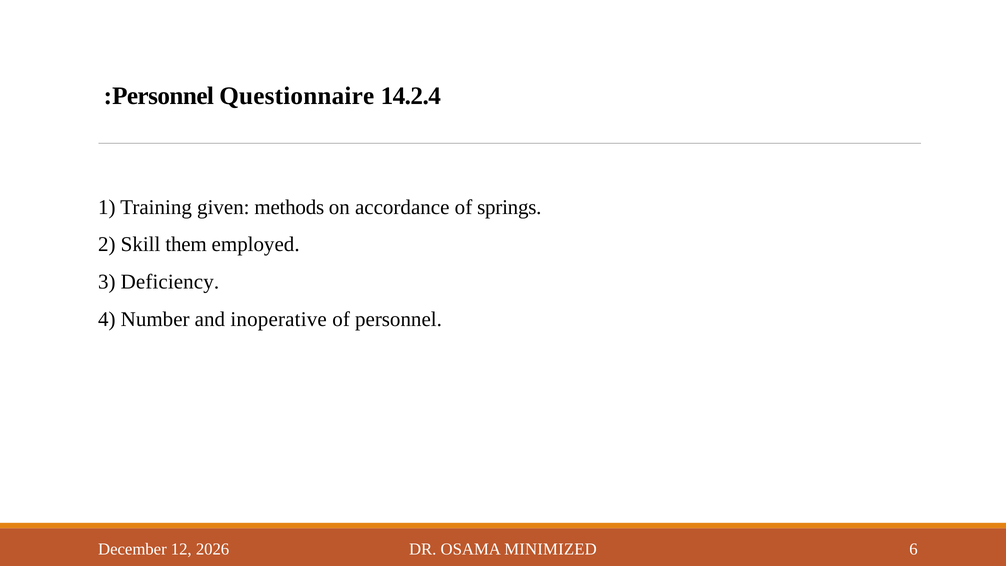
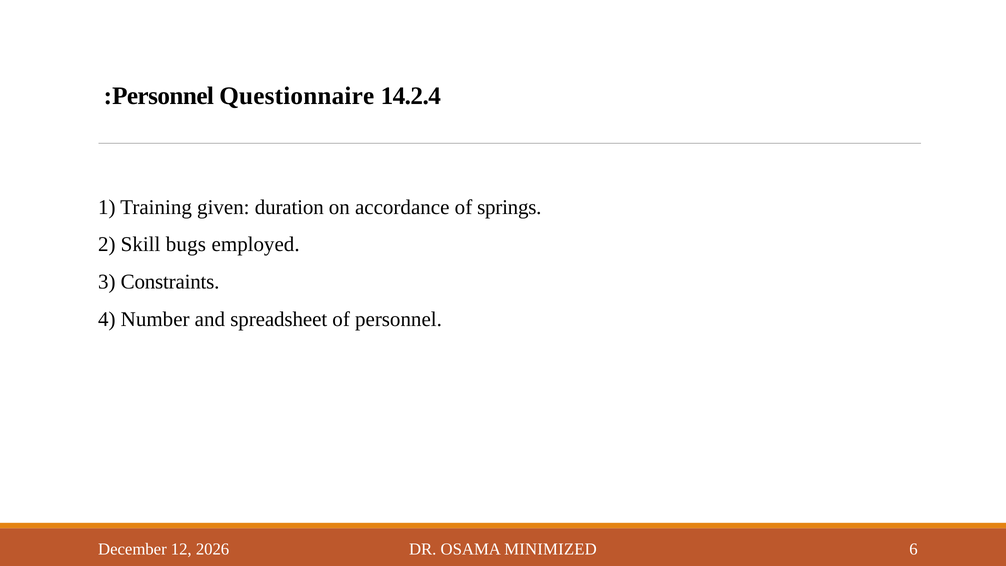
methods: methods -> duration
them: them -> bugs
Deficiency: Deficiency -> Constraints
inoperative: inoperative -> spreadsheet
